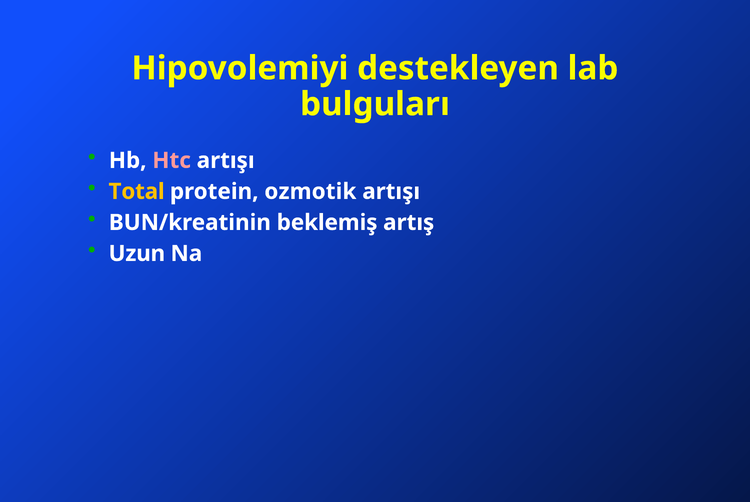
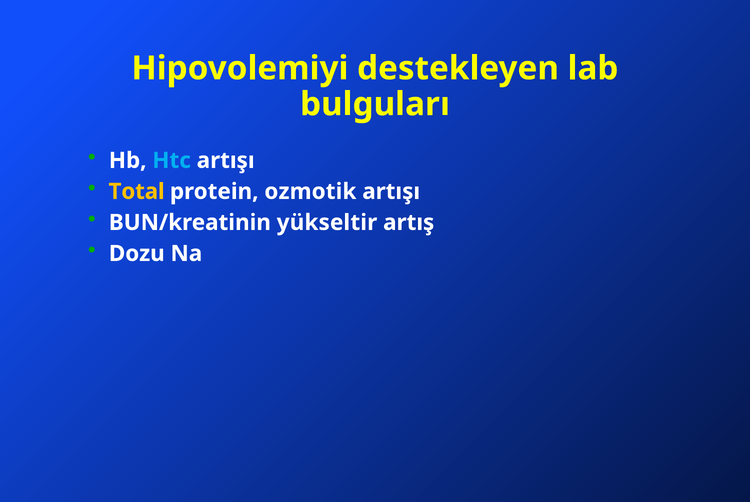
Htc colour: pink -> light blue
beklemiş: beklemiş -> yükseltir
Uzun: Uzun -> Dozu
